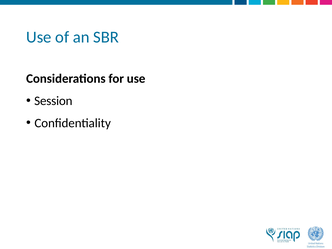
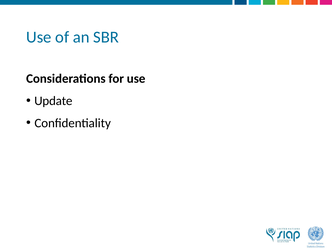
Session: Session -> Update
